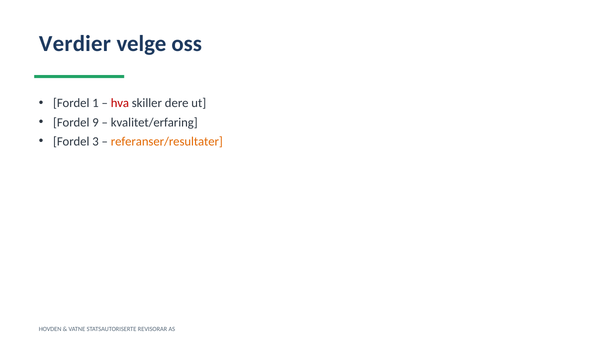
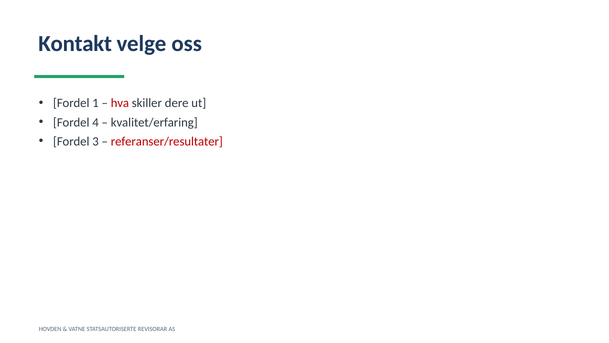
Verdier: Verdier -> Kontakt
9: 9 -> 4
referanser/resultater colour: orange -> red
